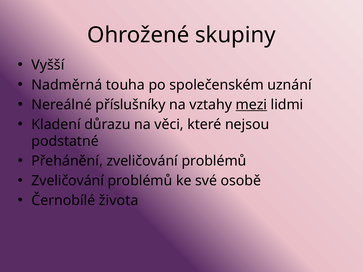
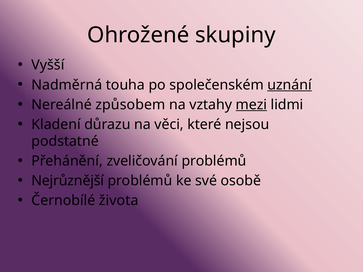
uznání underline: none -> present
příslušníky: příslušníky -> způsobem
Zveličování at (68, 181): Zveličování -> Nejrůznější
